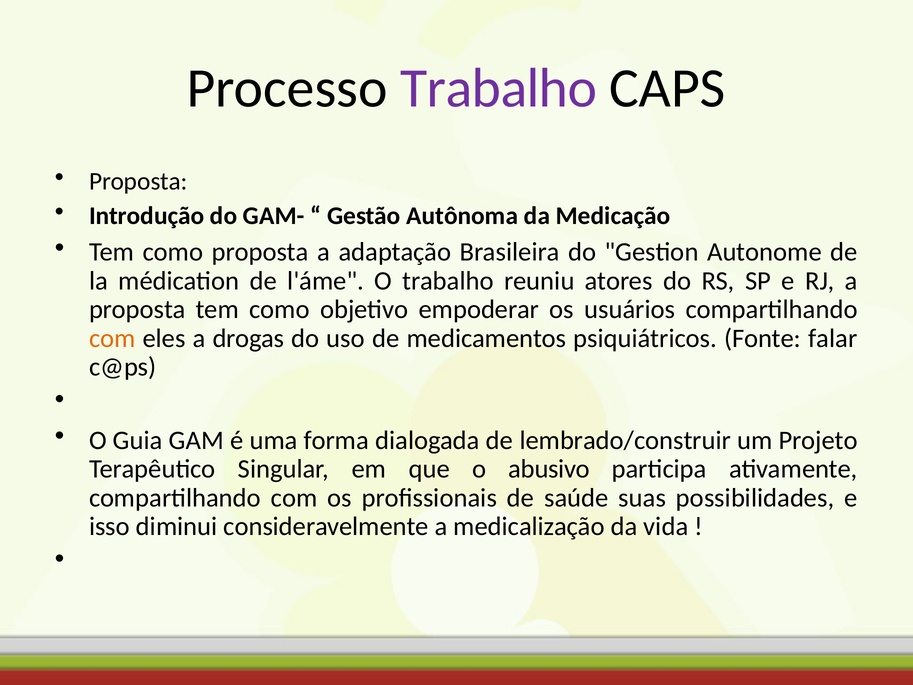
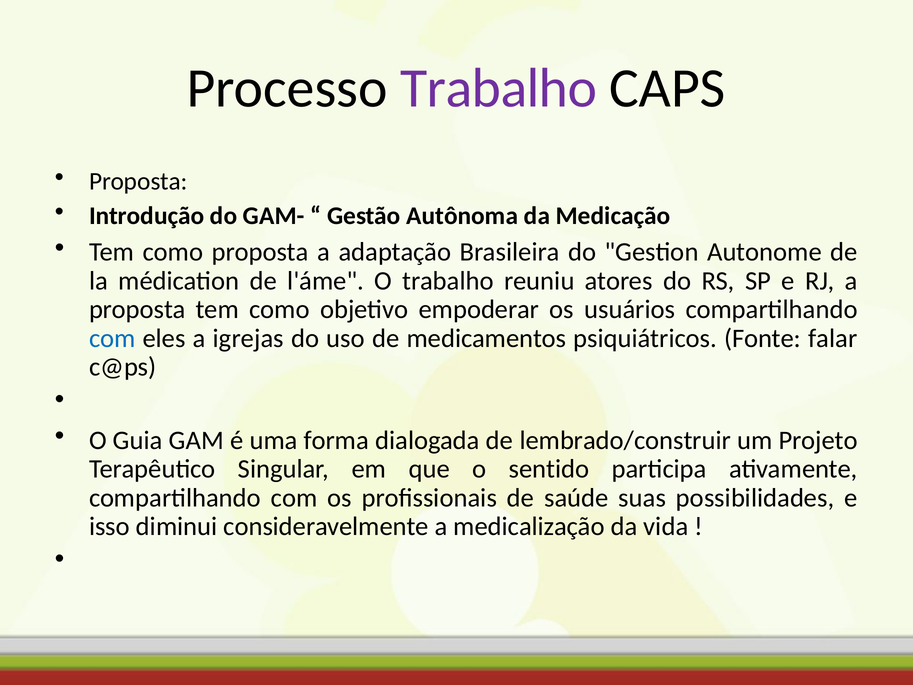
com at (112, 338) colour: orange -> blue
drogas: drogas -> igrejas
abusivo: abusivo -> sentido
